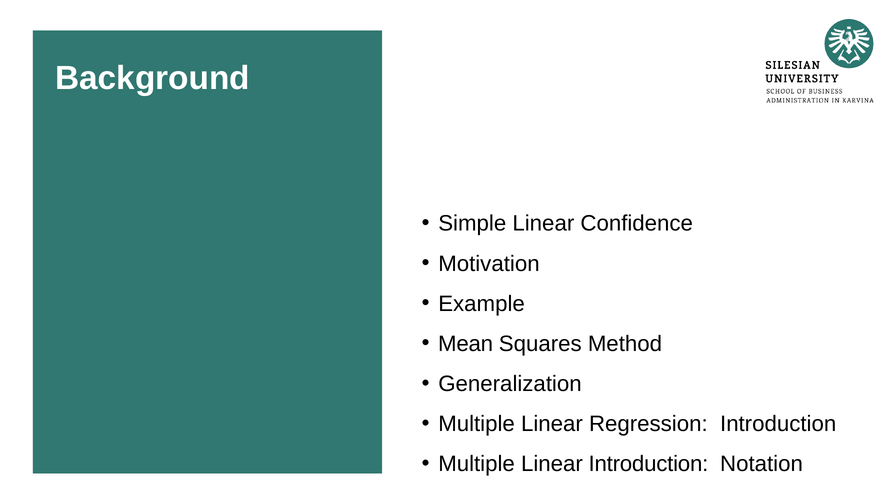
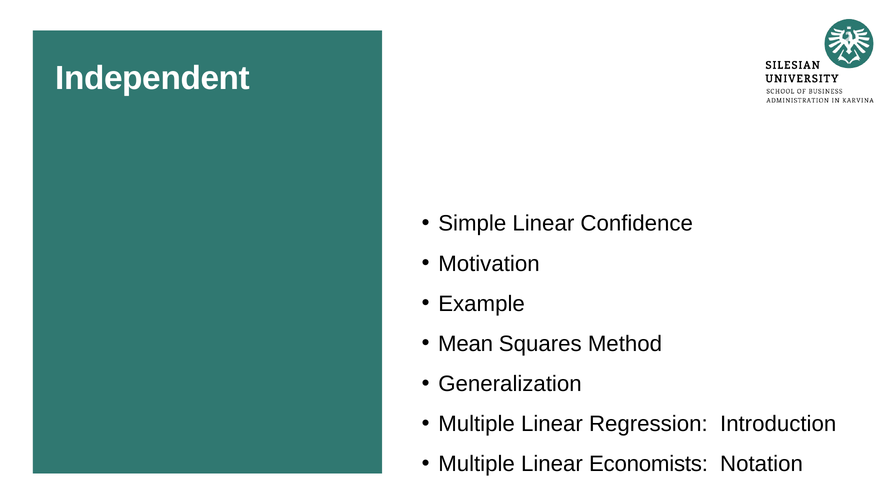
Background: Background -> Independent
Linear Introduction: Introduction -> Economists
